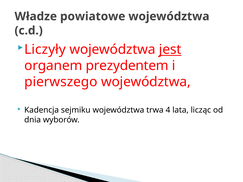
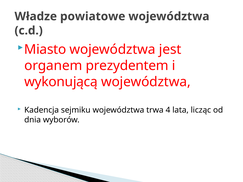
Liczyły: Liczyły -> Miasto
jest underline: present -> none
pierwszego: pierwszego -> wykonującą
